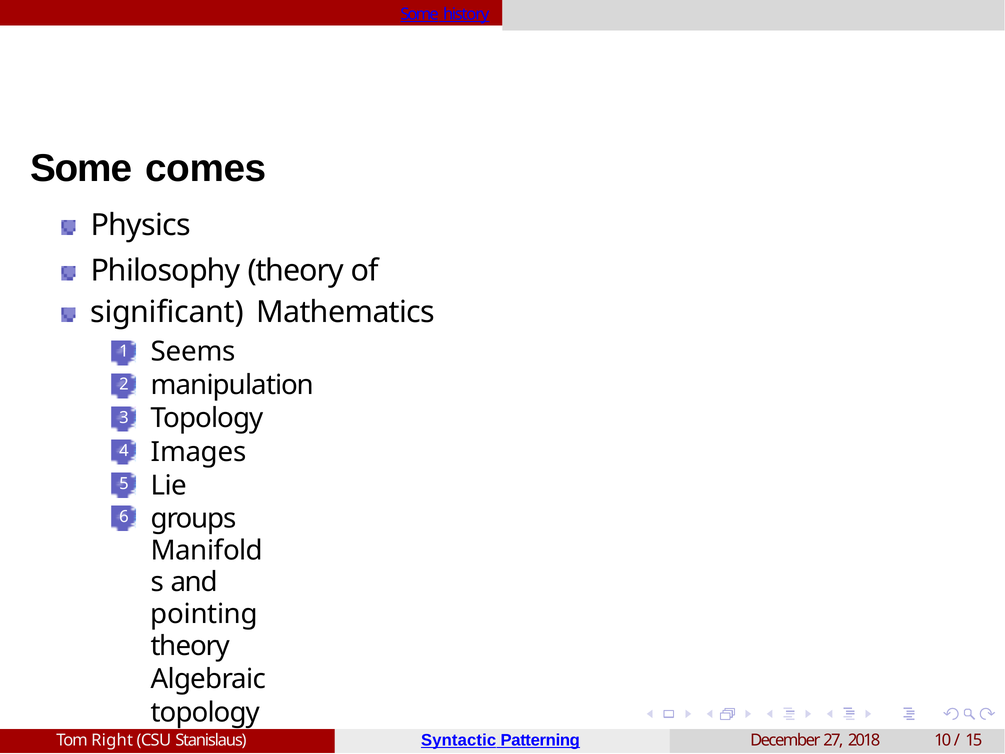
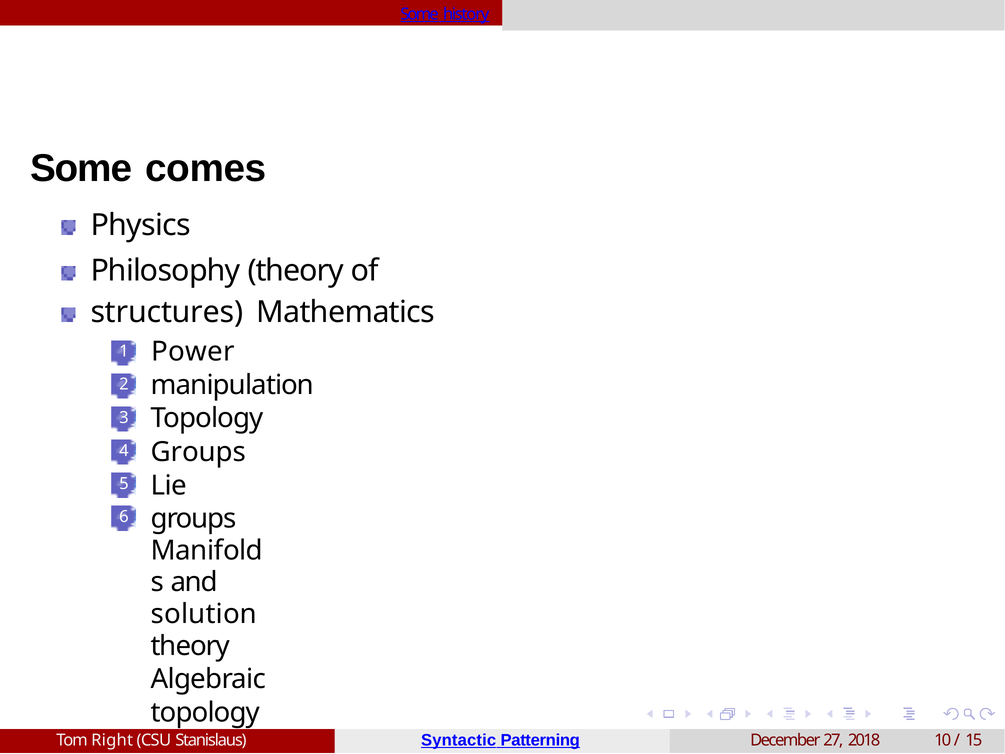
significant: significant -> structures
Seems: Seems -> Power
Images at (199, 453): Images -> Groups
pointing: pointing -> solution
